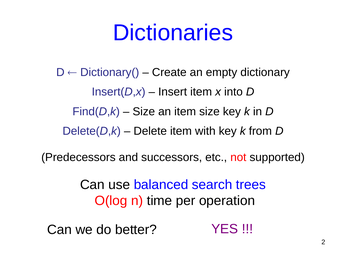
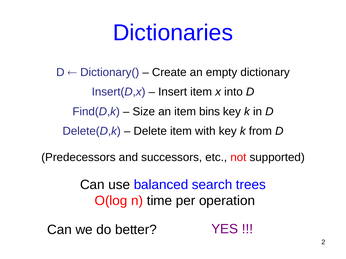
item size: size -> bins
